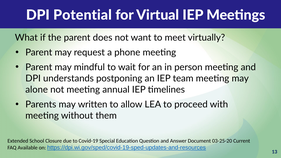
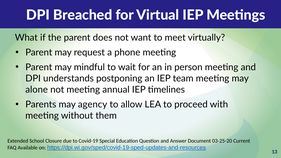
Potential: Potential -> Breached
written: written -> agency
